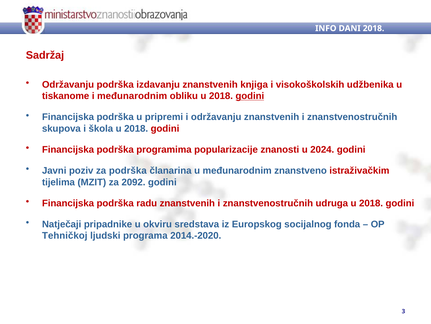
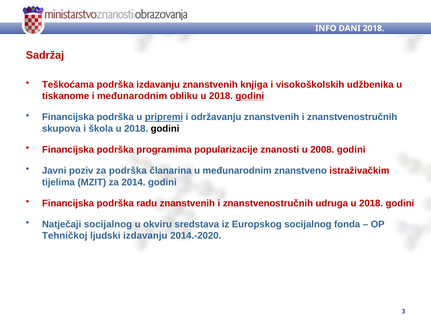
Održavanju at (68, 84): Održavanju -> Teškoćama
pripremi underline: none -> present
godini at (165, 128) colour: red -> black
2024: 2024 -> 2008
2092: 2092 -> 2014
Natječaji pripadnike: pripadnike -> socijalnog
ljudski programa: programa -> izdavanju
